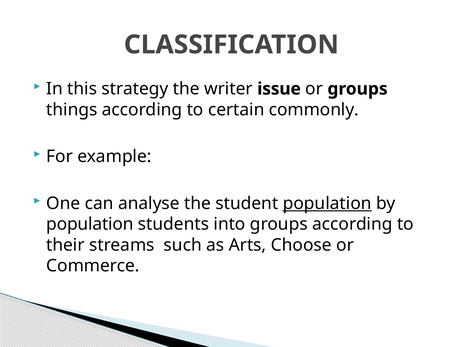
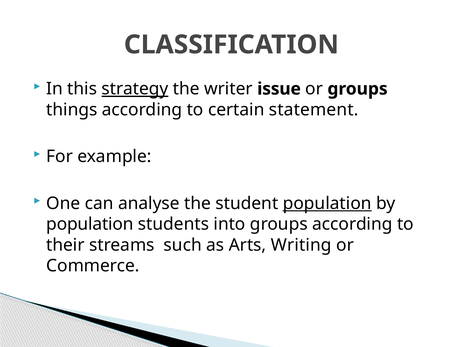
strategy underline: none -> present
commonly: commonly -> statement
Choose: Choose -> Writing
